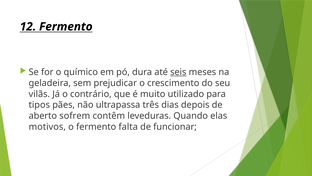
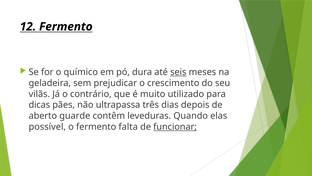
tipos: tipos -> dicas
sofrem: sofrem -> guarde
motivos: motivos -> possível
funcionar underline: none -> present
